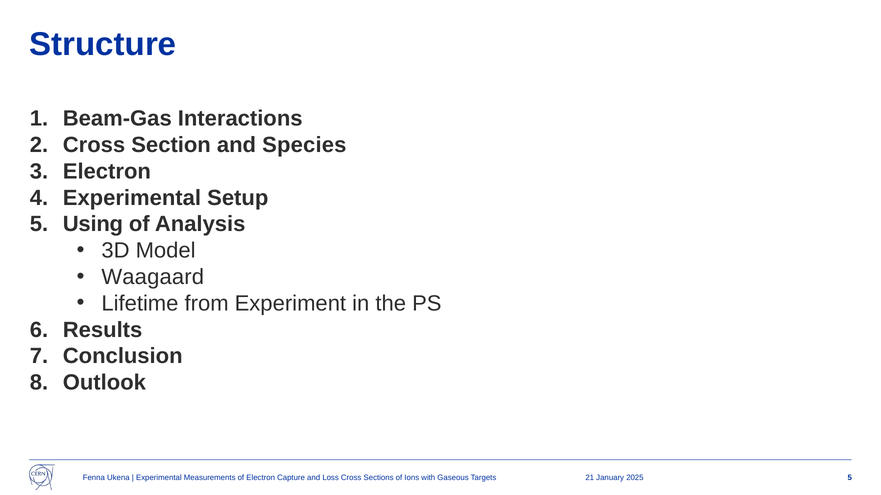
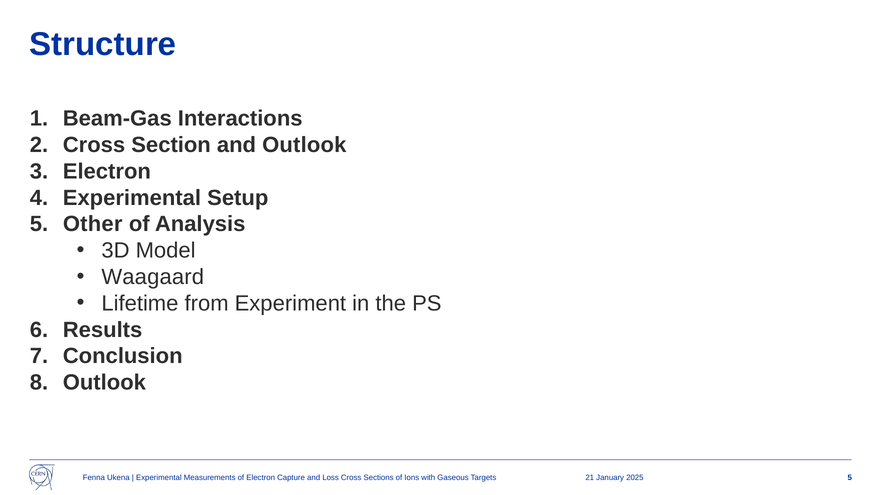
and Species: Species -> Outlook
Using: Using -> Other
